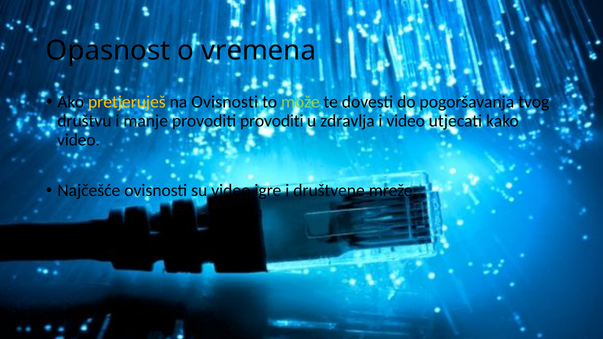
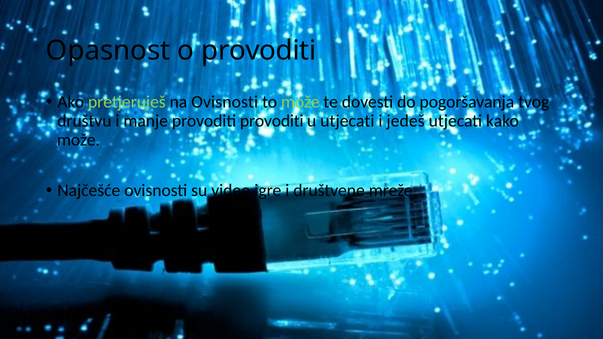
o vremena: vremena -> provoditi
pretjeruješ colour: yellow -> light green
u zdravlja: zdravlja -> utjecati
i video: video -> jedeš
video at (78, 140): video -> može
